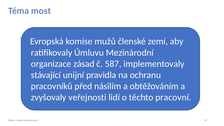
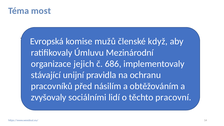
zemí: zemí -> když
zásad: zásad -> jejich
587: 587 -> 686
veřejnosti: veřejnosti -> sociálními
